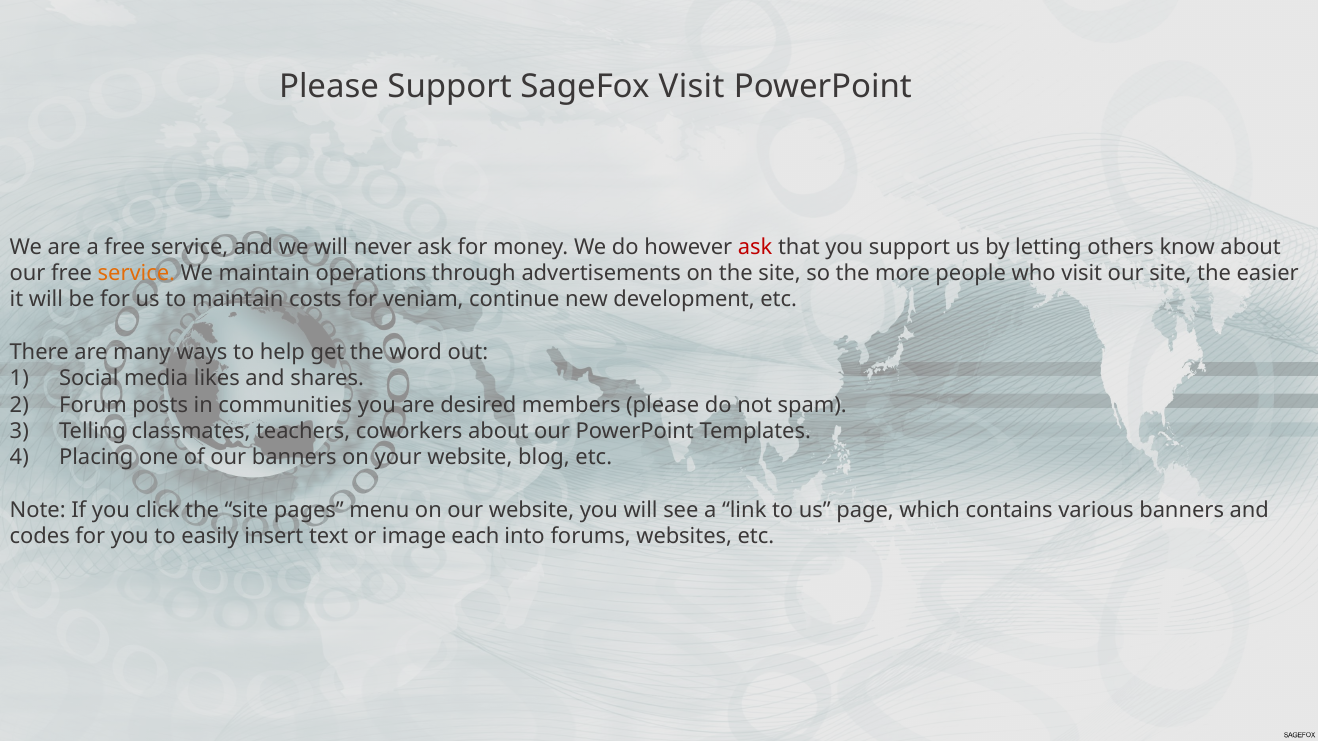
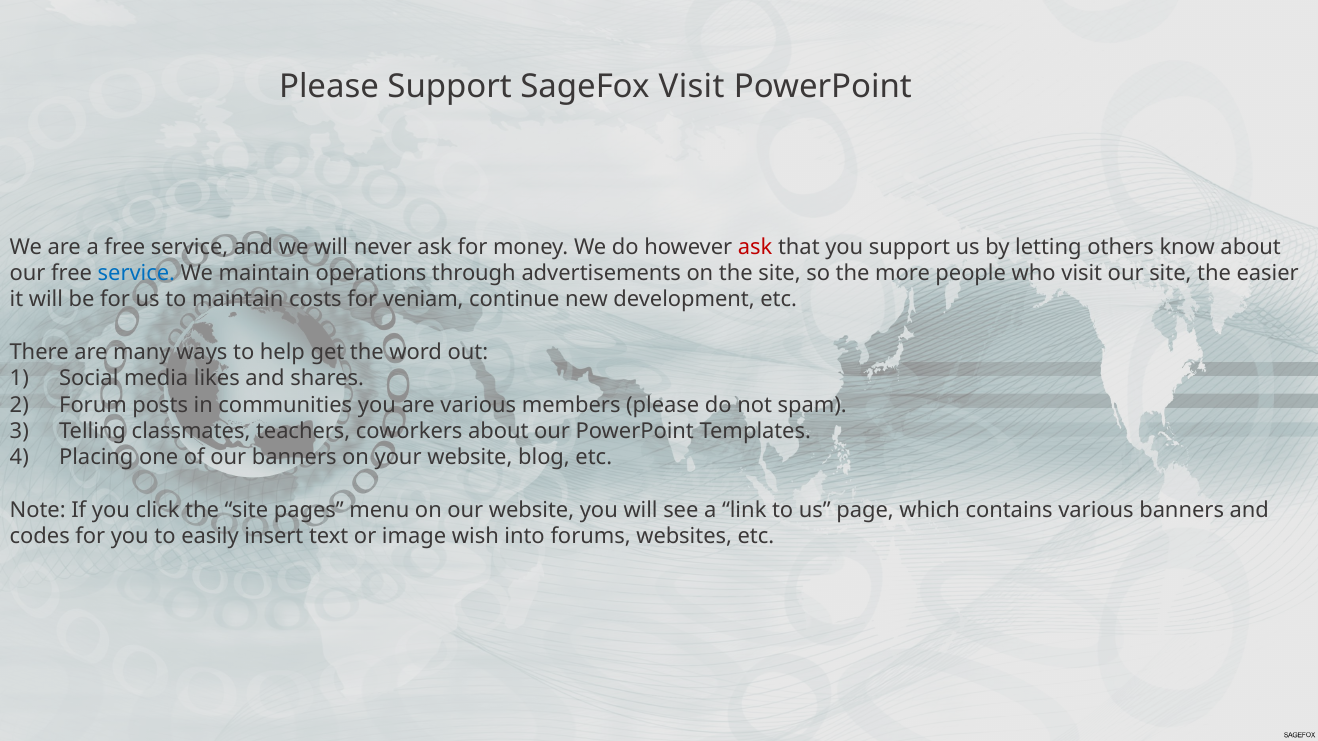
service at (136, 273) colour: orange -> blue
are desired: desired -> various
each: each -> wish
